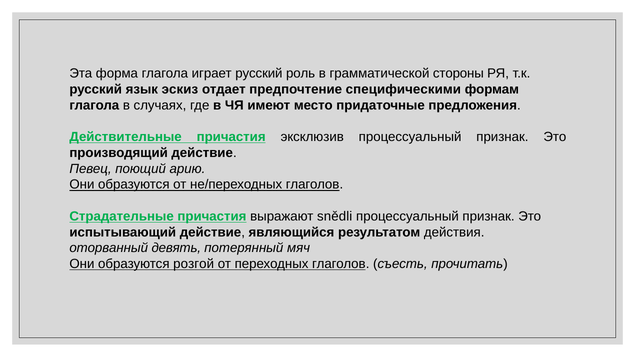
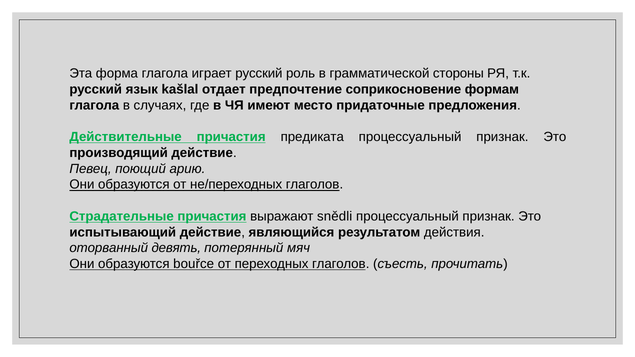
эскиз: эскиз -> kašlal
специфическими: специфическими -> соприкосновение
эксклюзив: эксклюзив -> предиката
розгой: розгой -> bouřce
